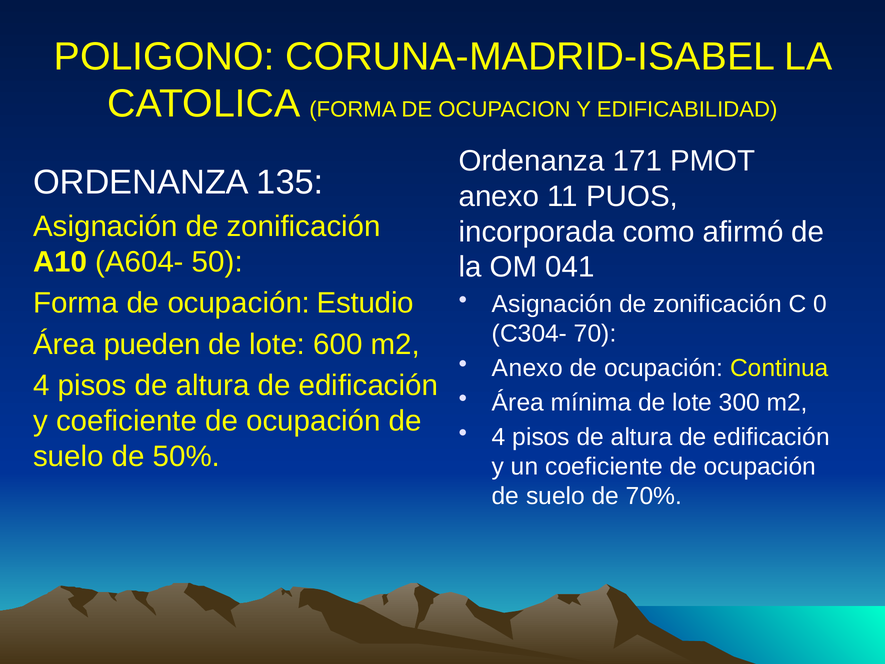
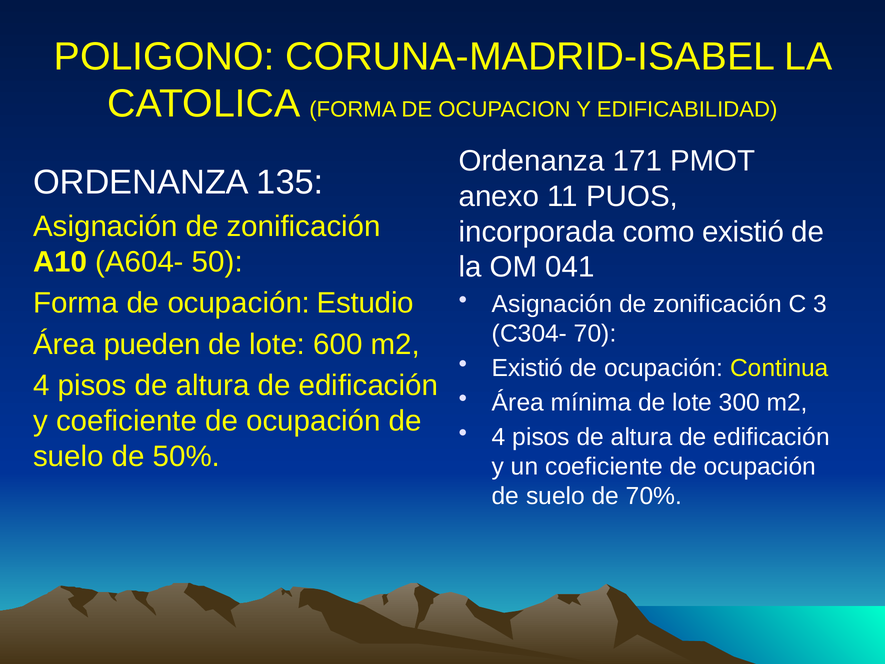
como afirmó: afirmó -> existió
0: 0 -> 3
Anexo at (527, 368): Anexo -> Existió
